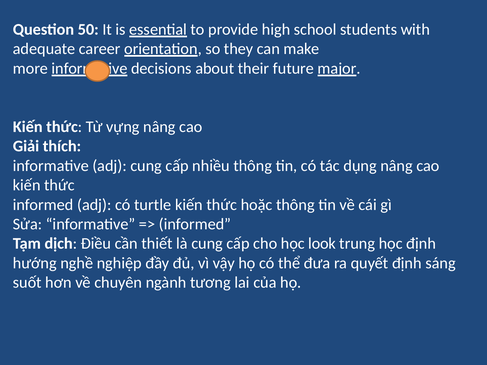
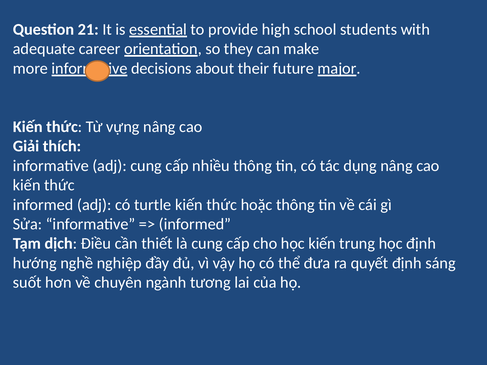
50: 50 -> 21
học look: look -> kiến
